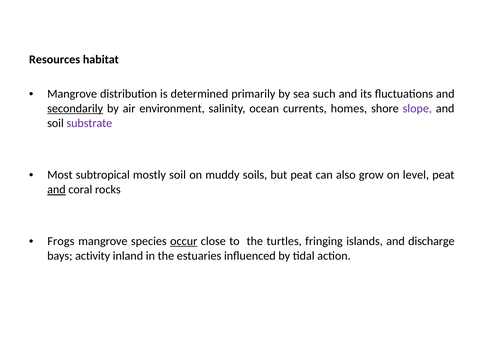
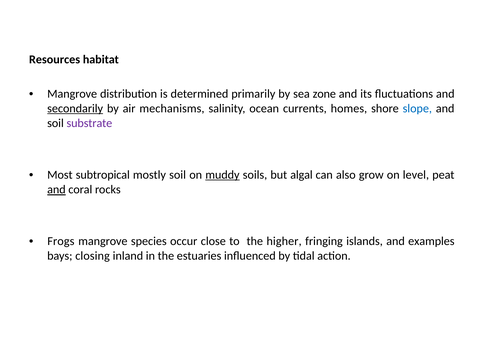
such: such -> zone
environment: environment -> mechanisms
slope colour: purple -> blue
muddy underline: none -> present
but peat: peat -> algal
occur underline: present -> none
turtles: turtles -> higher
discharge: discharge -> examples
activity: activity -> closing
